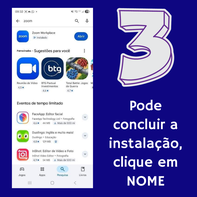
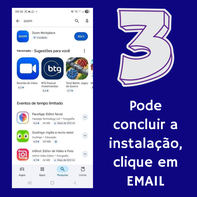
NOME: NOME -> EMAIL
